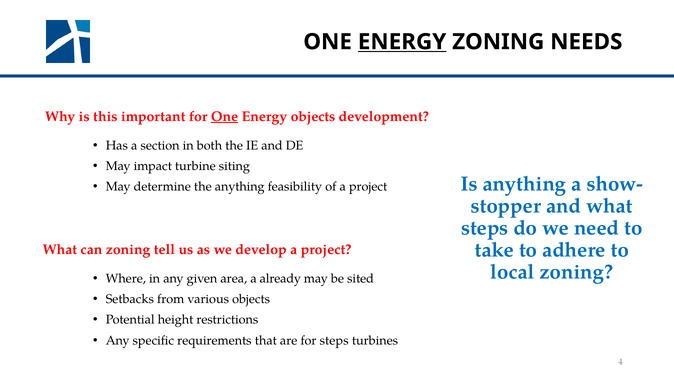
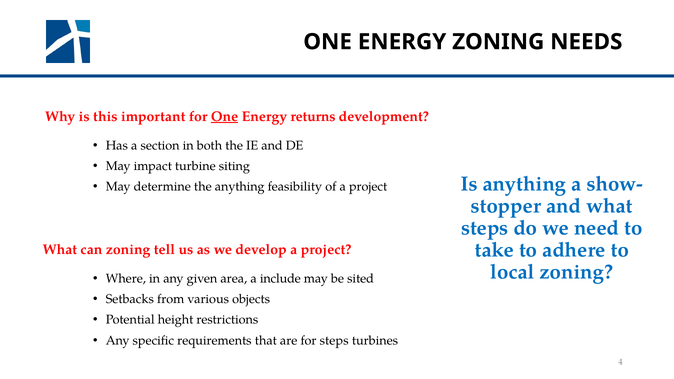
ENERGY at (402, 42) underline: present -> none
Energy objects: objects -> returns
already: already -> include
